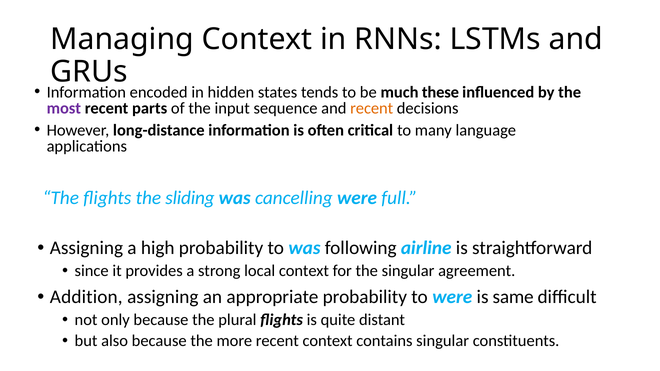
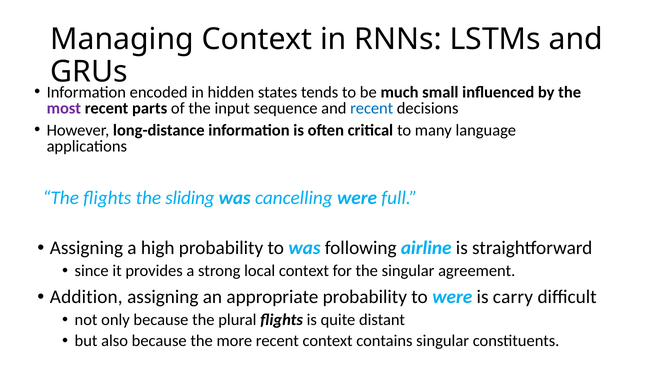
these: these -> small
recent at (372, 108) colour: orange -> blue
same: same -> carry
